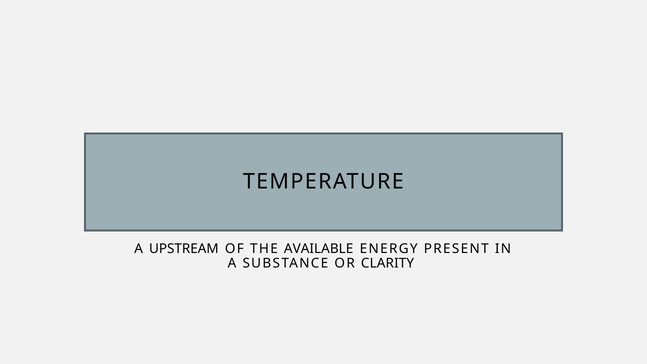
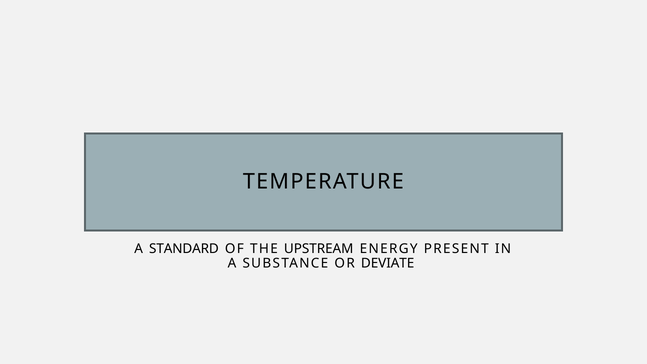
UPSTREAM: UPSTREAM -> STANDARD
AVAILABLE: AVAILABLE -> UPSTREAM
CLARITY: CLARITY -> DEVIATE
